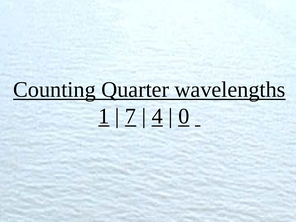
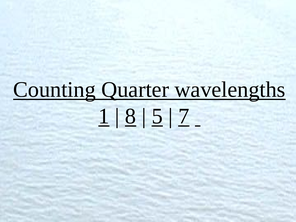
7: 7 -> 8
4: 4 -> 5
0: 0 -> 7
